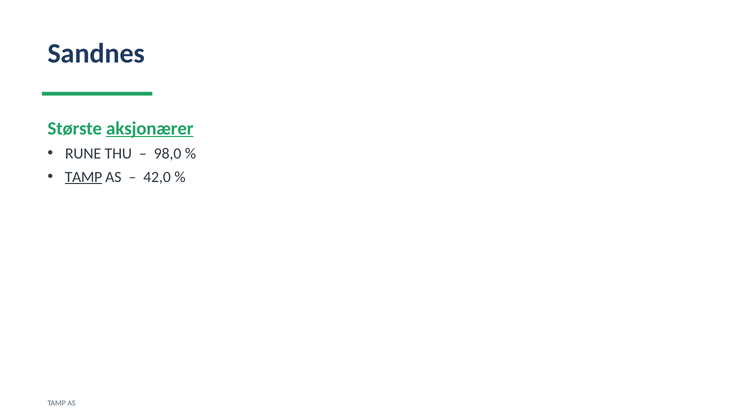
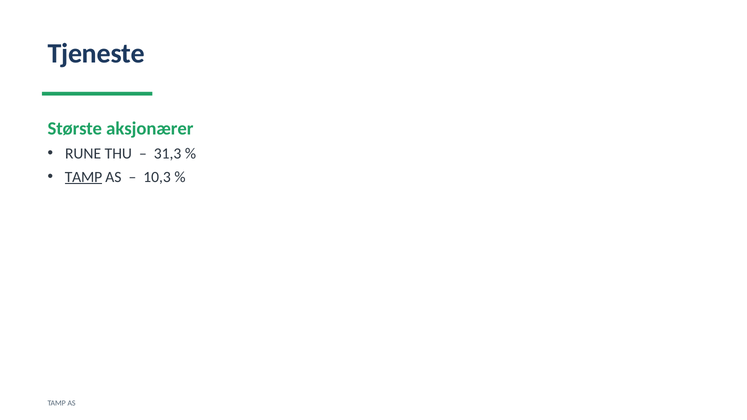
Sandnes: Sandnes -> Tjeneste
aksjonærer underline: present -> none
98,0: 98,0 -> 31,3
42,0: 42,0 -> 10,3
